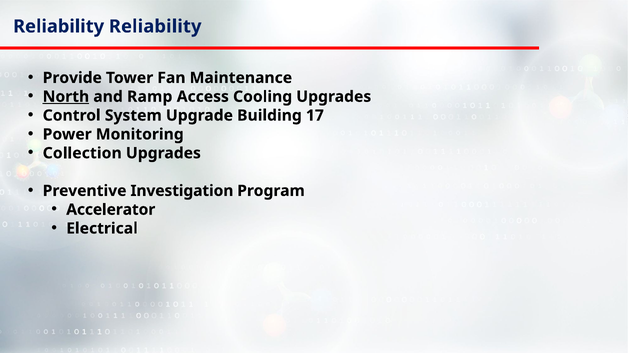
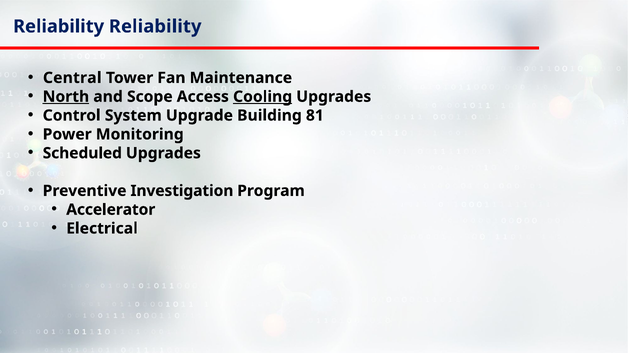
Provide: Provide -> Central
Ramp: Ramp -> Scope
Cooling underline: none -> present
17: 17 -> 81
Collection: Collection -> Scheduled
